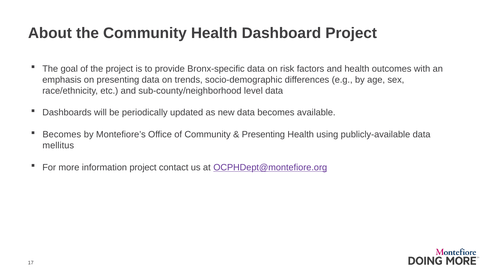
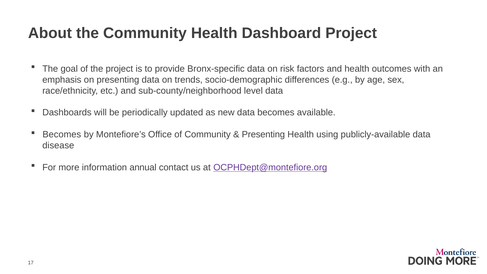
mellitus: mellitus -> disease
information project: project -> annual
